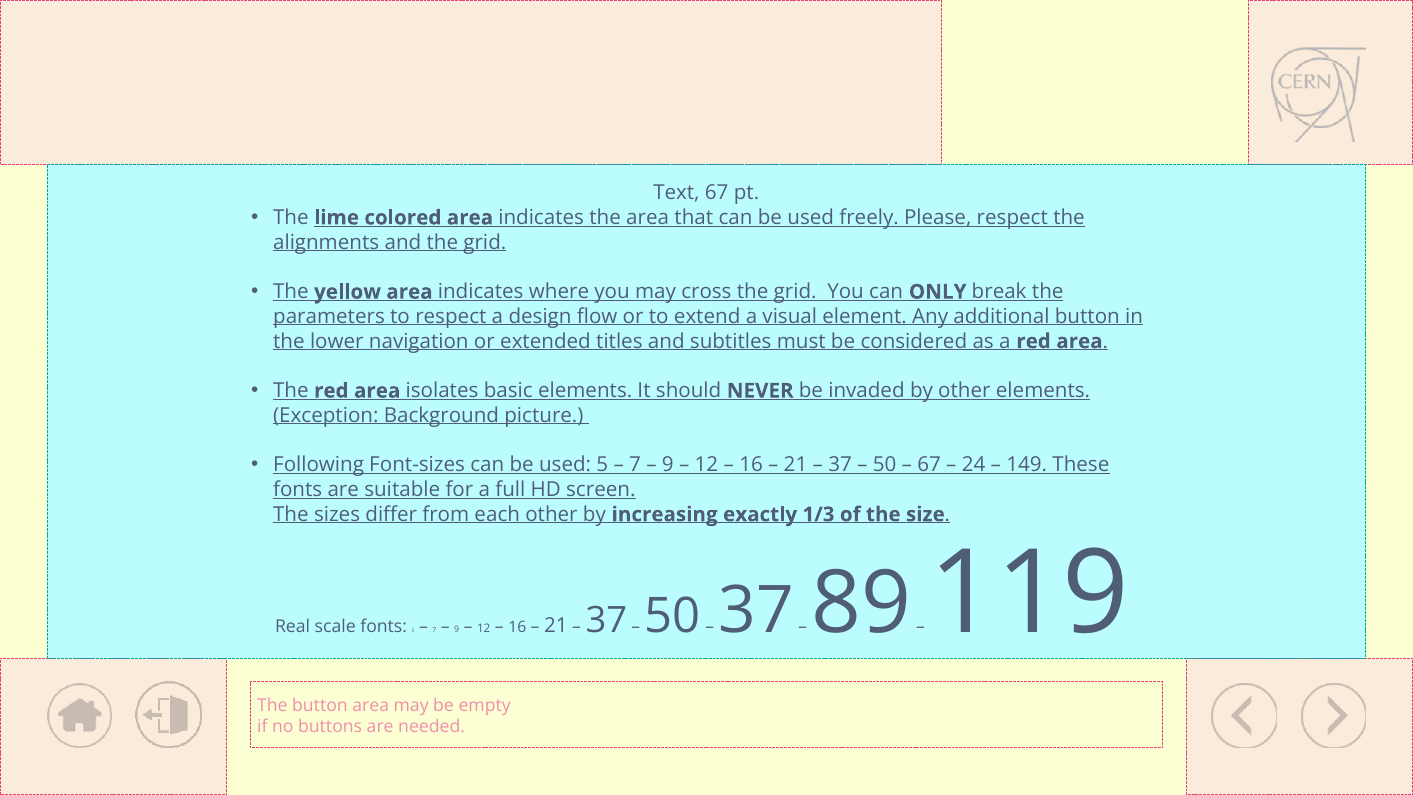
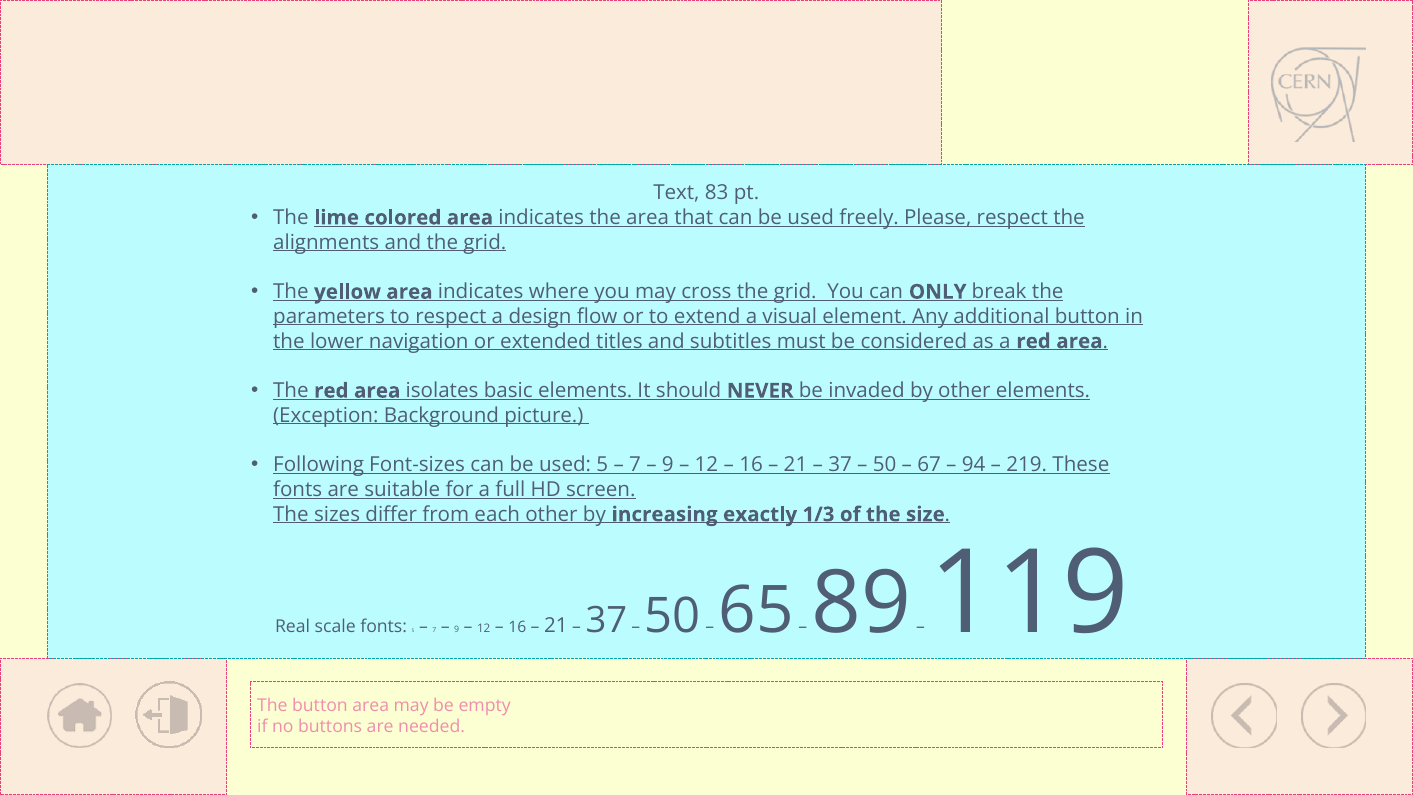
Text 67: 67 -> 83
24: 24 -> 94
149: 149 -> 219
37 at (756, 611): 37 -> 65
